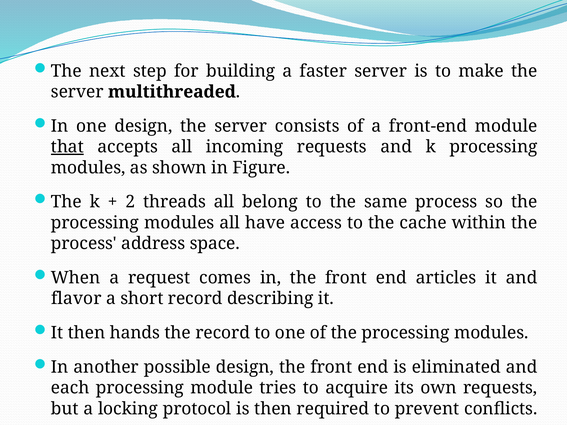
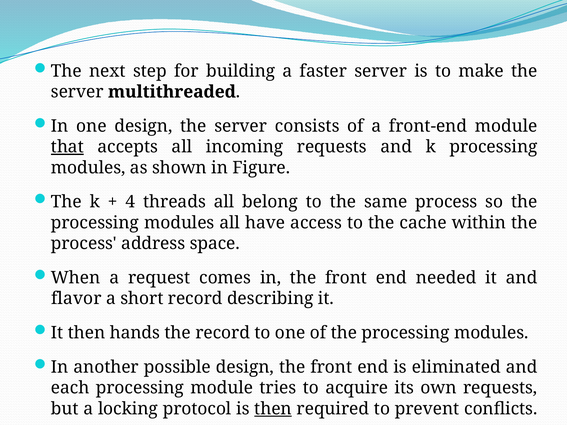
2: 2 -> 4
articles: articles -> needed
then at (273, 409) underline: none -> present
